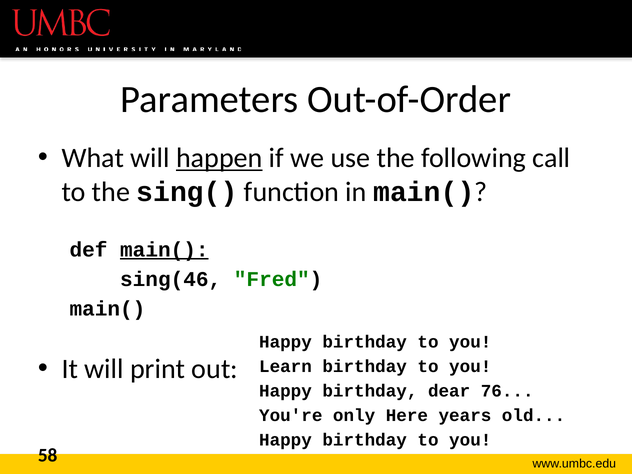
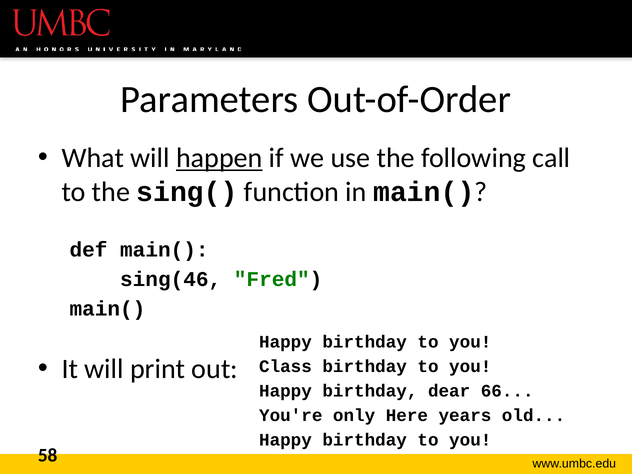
main( at (164, 250) underline: present -> none
Learn: Learn -> Class
76: 76 -> 66
